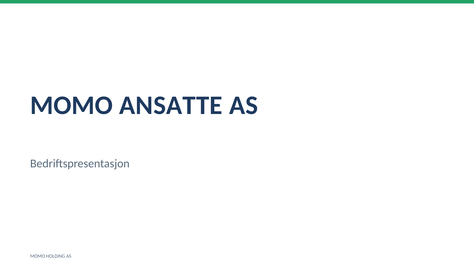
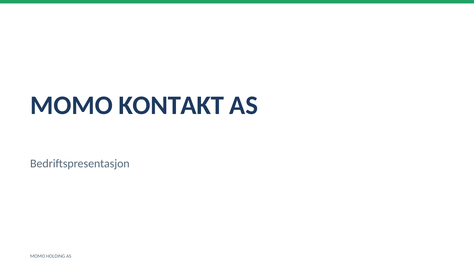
ANSATTE: ANSATTE -> KONTAKT
